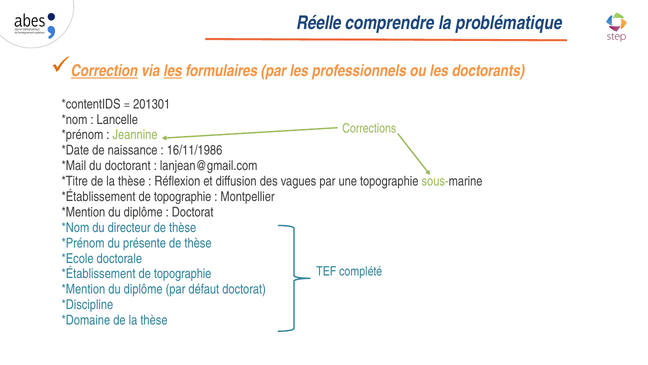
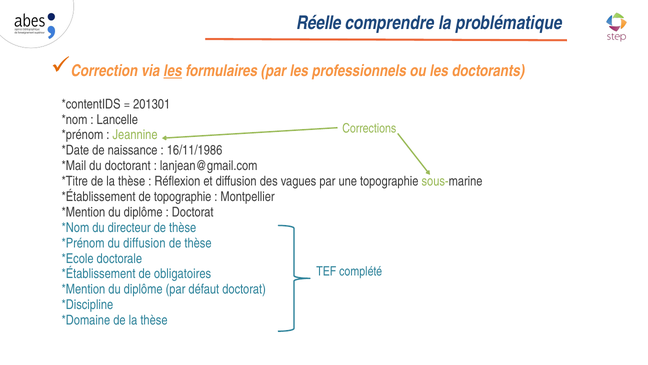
Correction underline: present -> none
du présente: présente -> diffusion
topographie at (183, 274): topographie -> obligatoires
